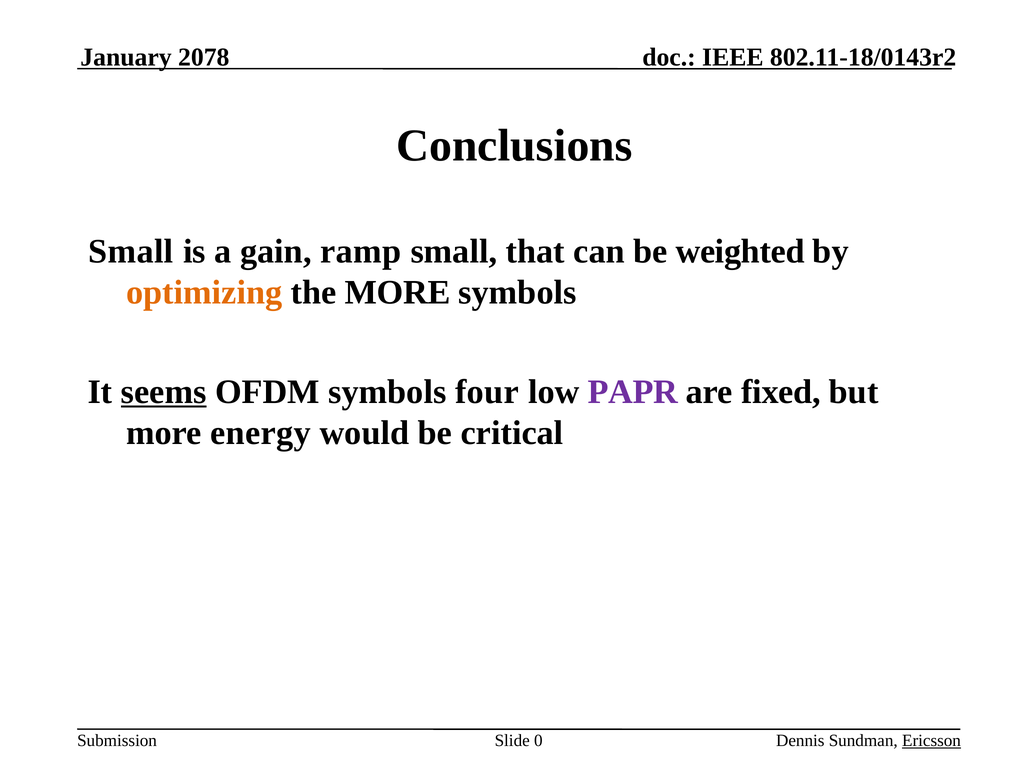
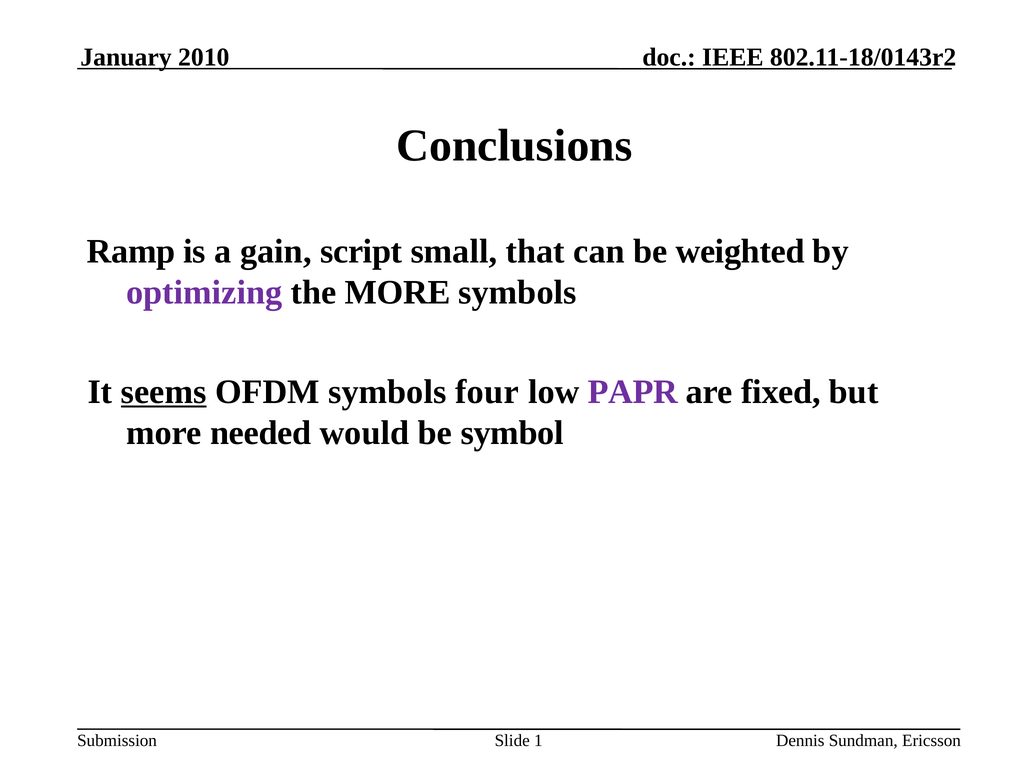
2078: 2078 -> 2010
Small at (131, 251): Small -> Ramp
ramp: ramp -> script
optimizing colour: orange -> purple
energy: energy -> needed
critical: critical -> symbol
0: 0 -> 1
Ericsson underline: present -> none
